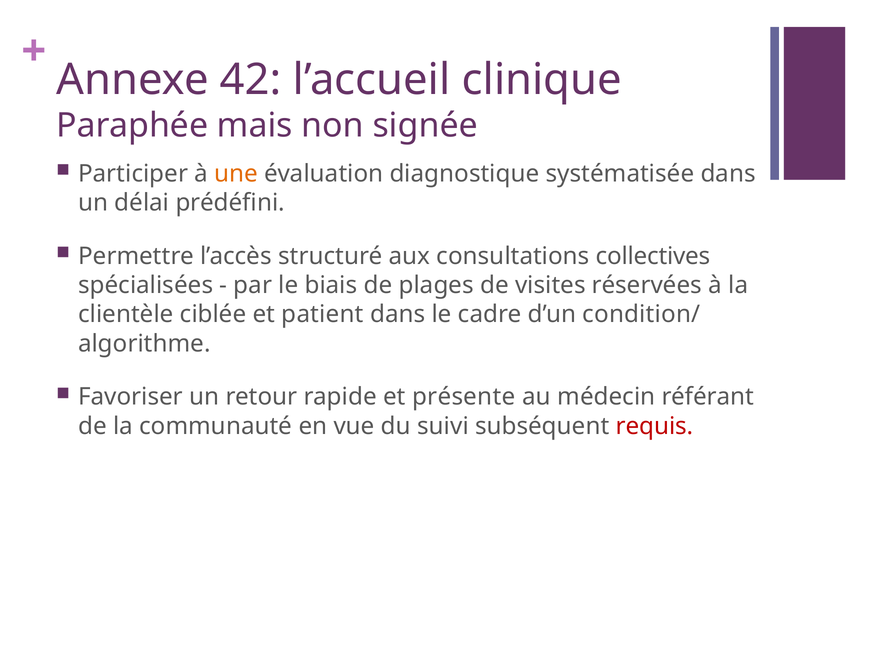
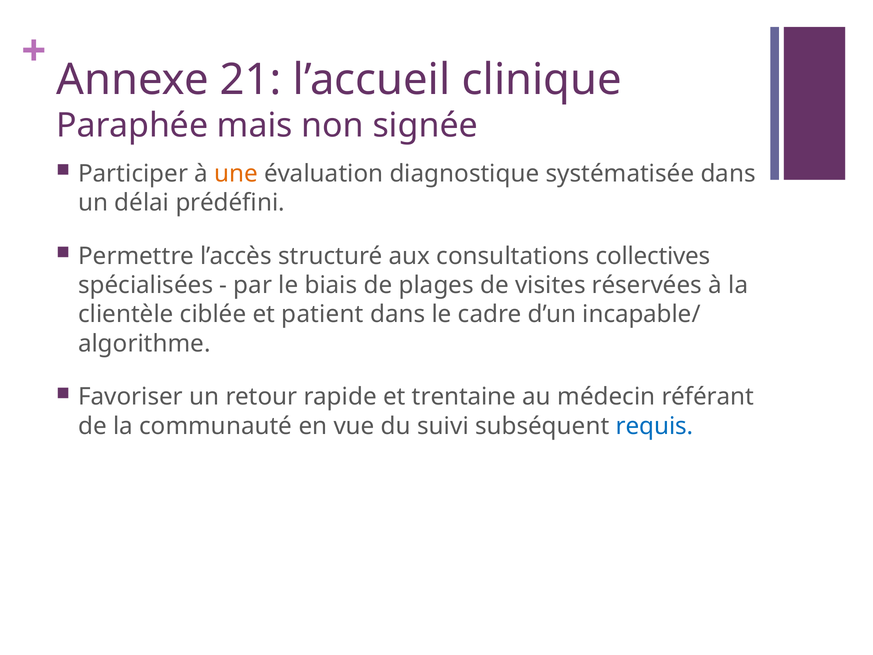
42: 42 -> 21
condition/: condition/ -> incapable/
présente: présente -> trentaine
requis colour: red -> blue
